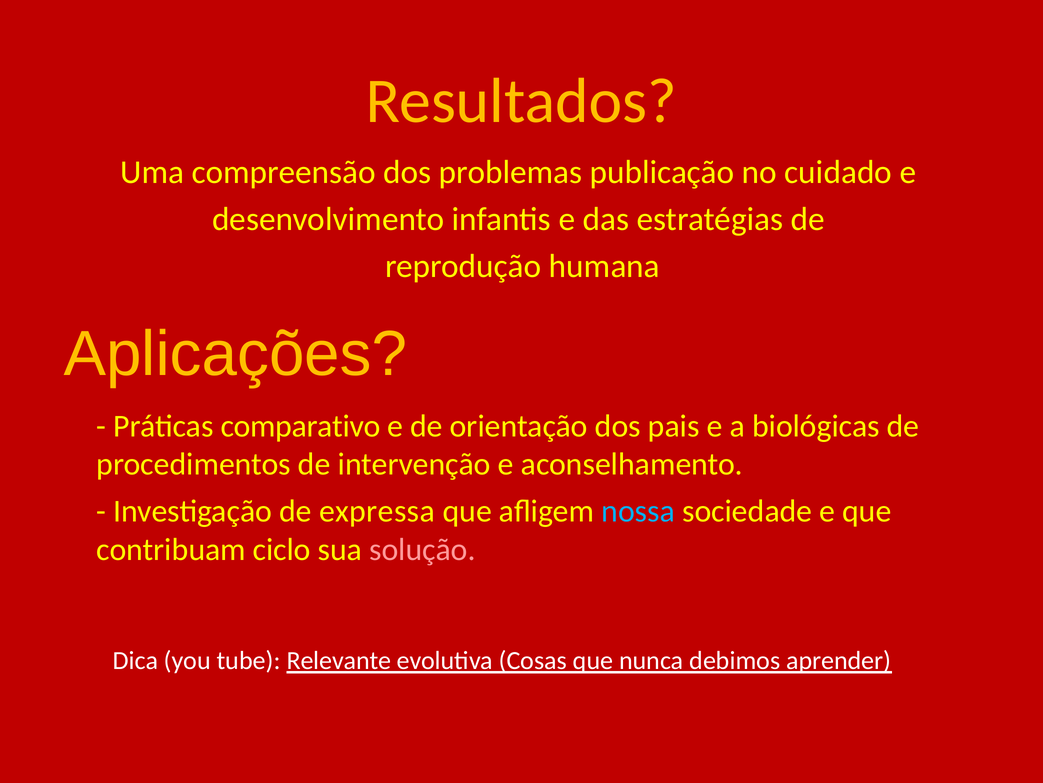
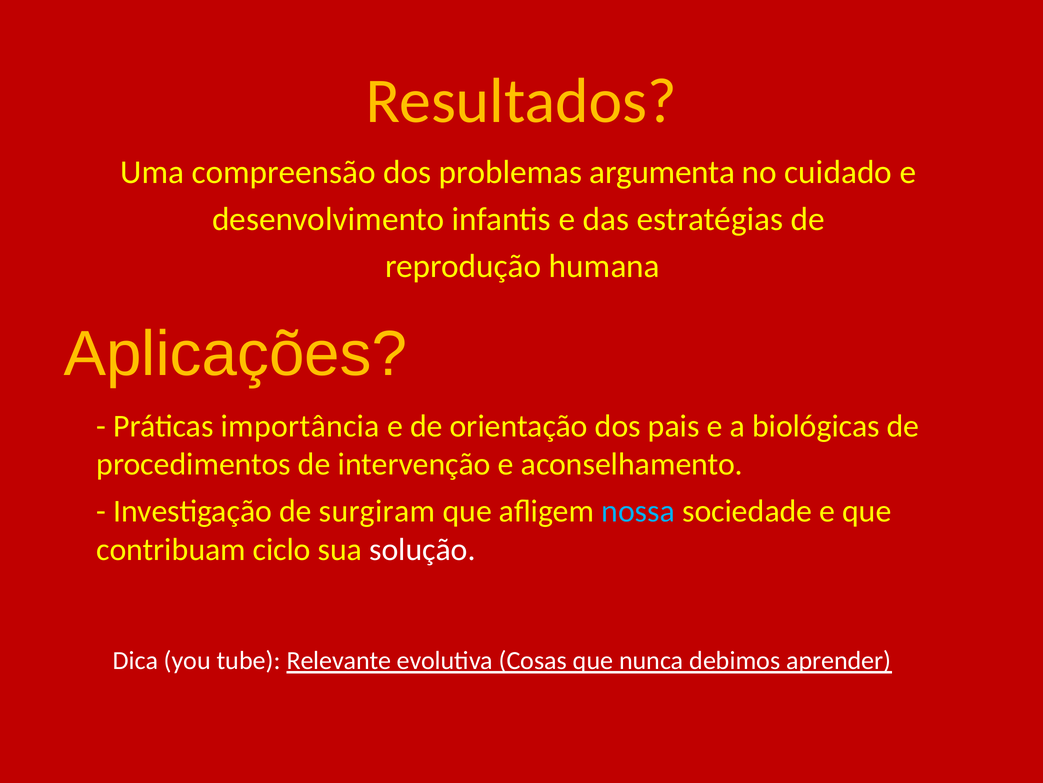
publicação: publicação -> argumenta
comparativo: comparativo -> importância
expressa: expressa -> surgiram
solução colour: pink -> white
